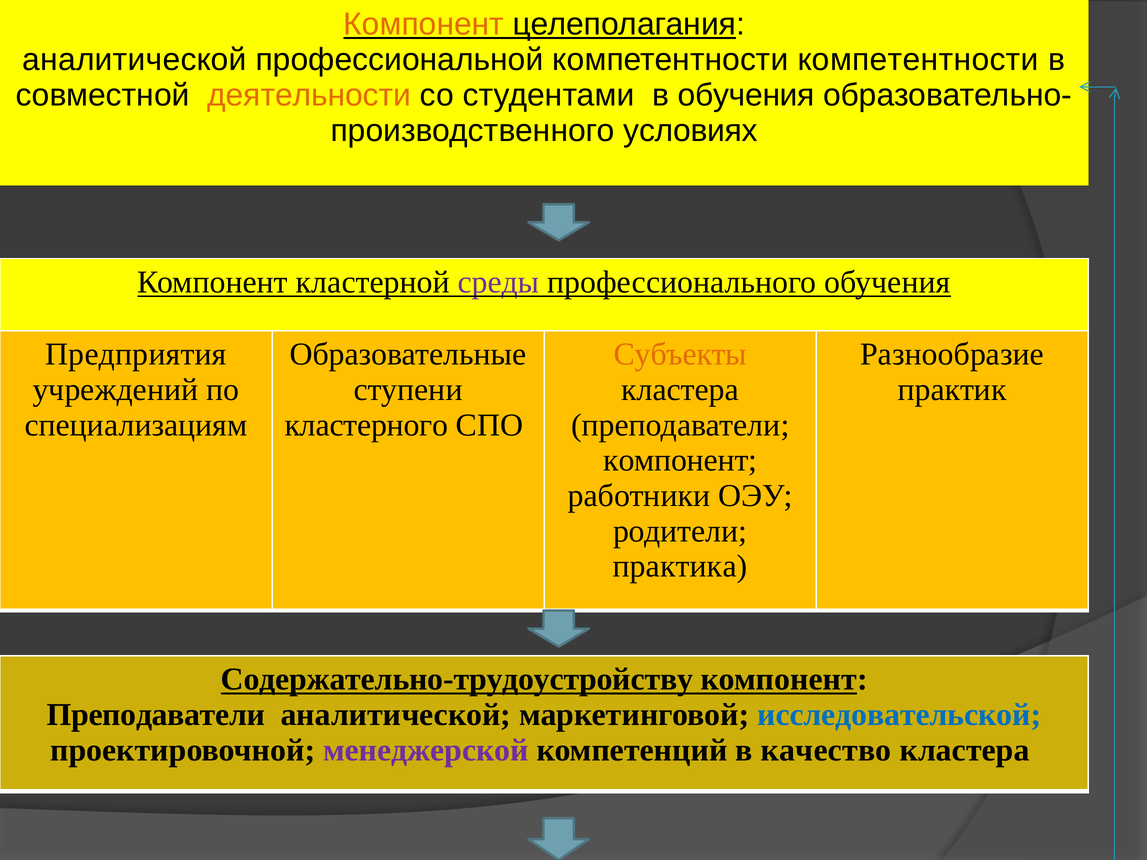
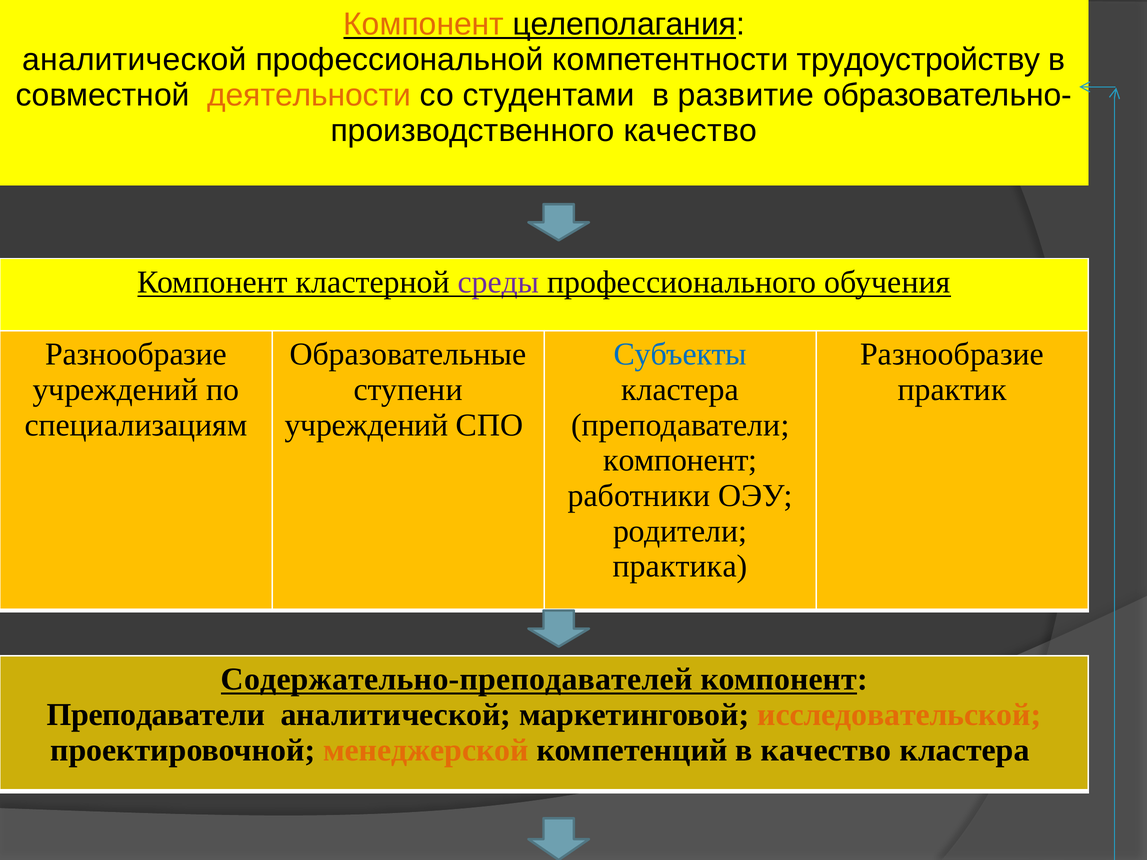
компетентности компетентности: компетентности -> трудоустройству
в обучения: обучения -> развитие
условиях at (691, 131): условиях -> качество
Предприятия at (136, 354): Предприятия -> Разнообразие
Субъекты colour: orange -> blue
кластерного at (366, 425): кластерного -> учреждений
Содержательно-трудоустройству: Содержательно-трудоустройству -> Содержательно-преподавателей
исследовательской colour: blue -> orange
менеджерской colour: purple -> orange
